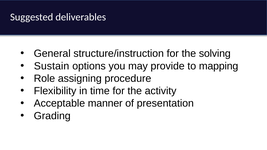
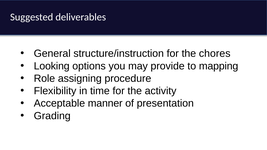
solving: solving -> chores
Sustain: Sustain -> Looking
